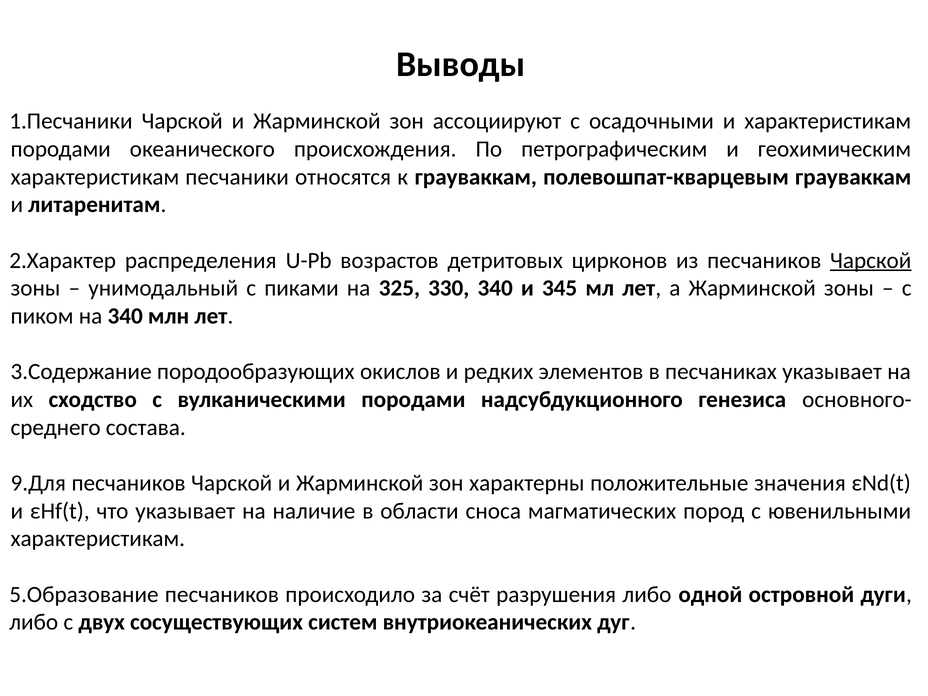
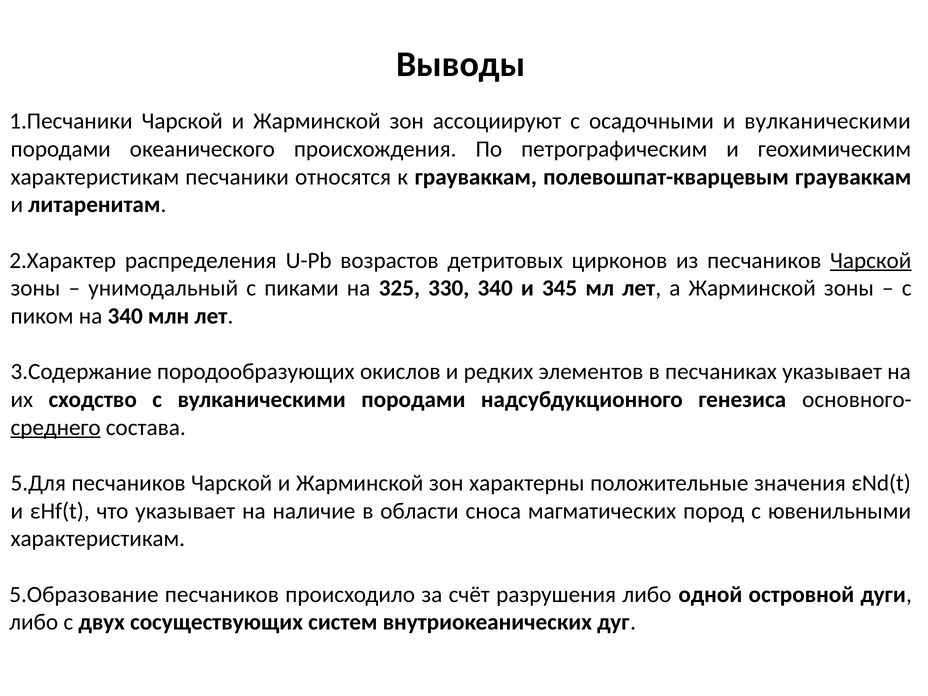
и характеристикам: характеристикам -> вулканическими
среднего underline: none -> present
9.Для: 9.Для -> 5.Для
